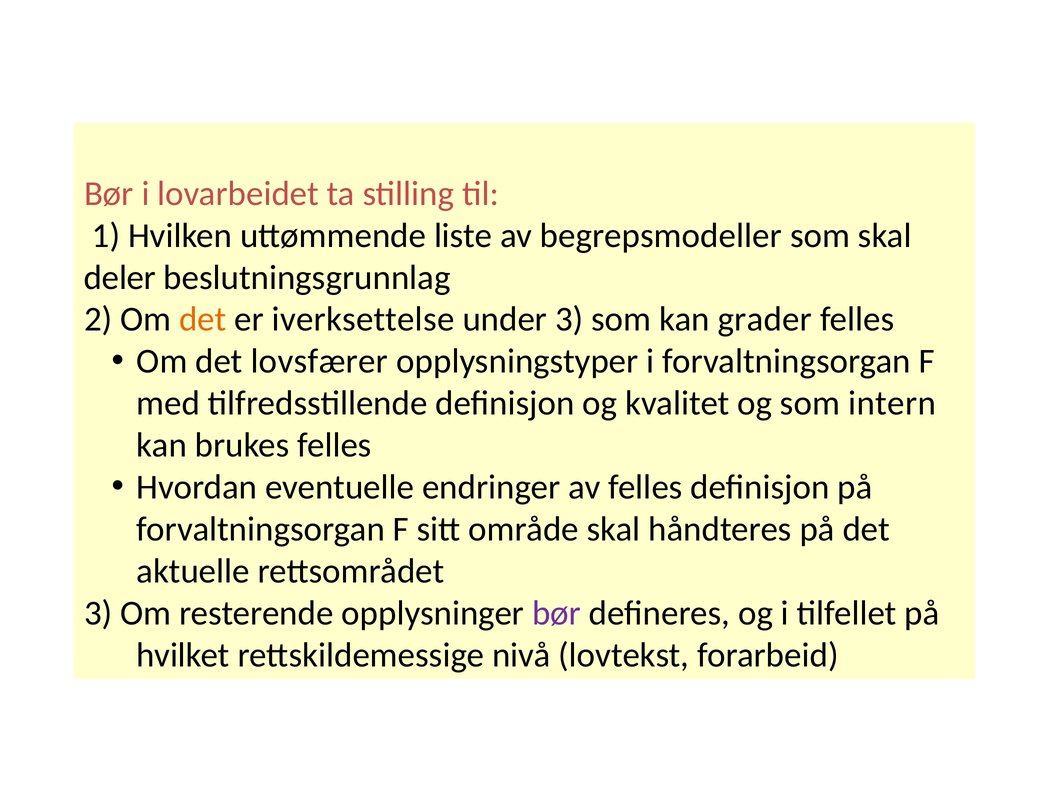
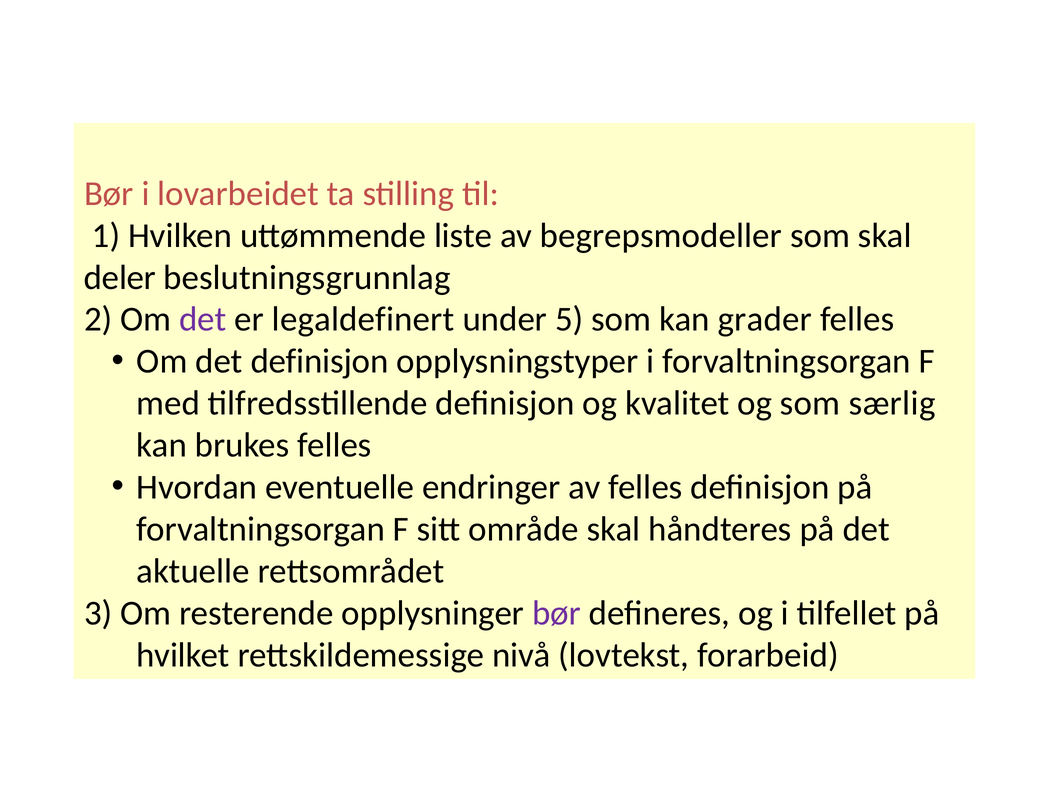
det at (203, 319) colour: orange -> purple
iverksettelse: iverksettelse -> legaldefinert
under 3: 3 -> 5
det lovsfærer: lovsfærer -> definisjon
intern: intern -> særlig
